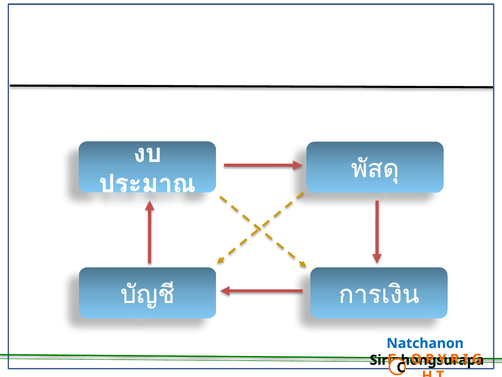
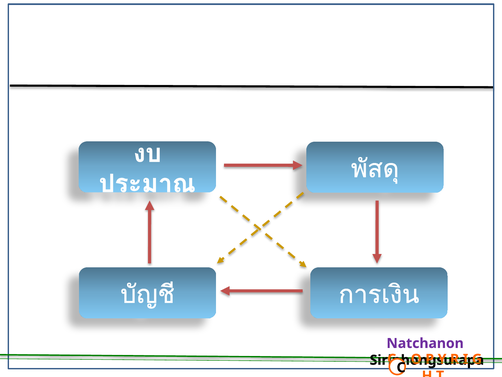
Natchanon colour: blue -> purple
